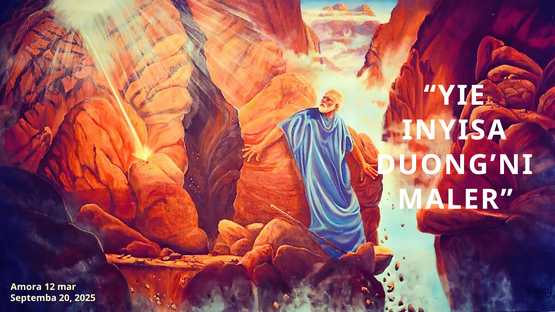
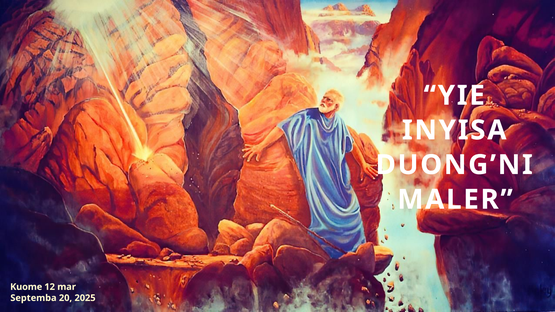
Amora: Amora -> Kuome
